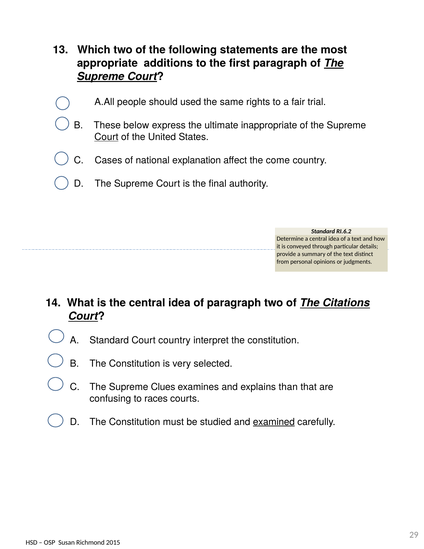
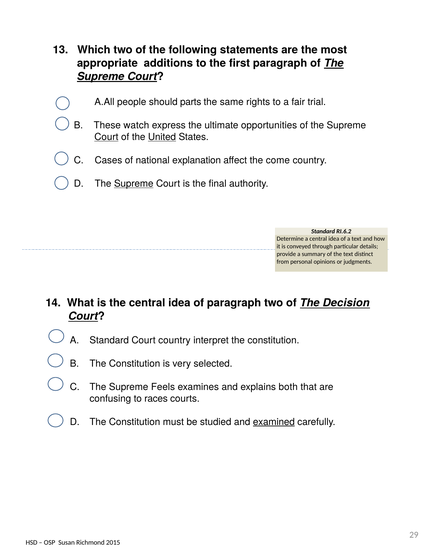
used: used -> parts
below: below -> watch
inappropriate: inappropriate -> opportunities
United underline: none -> present
Supreme at (134, 184) underline: none -> present
Citations: Citations -> Decision
Clues: Clues -> Feels
than: than -> both
